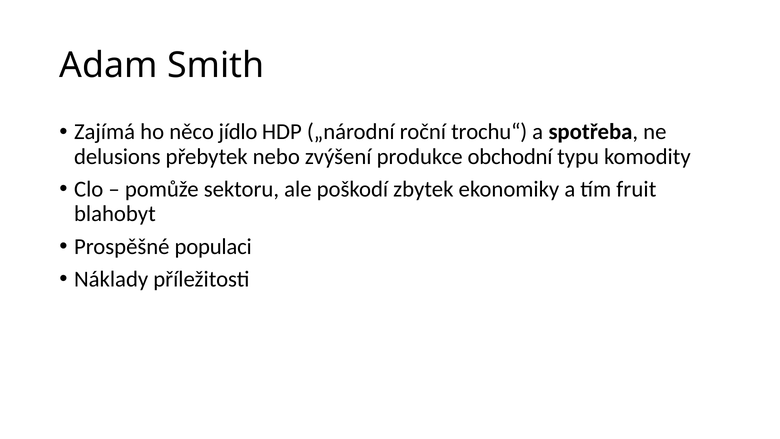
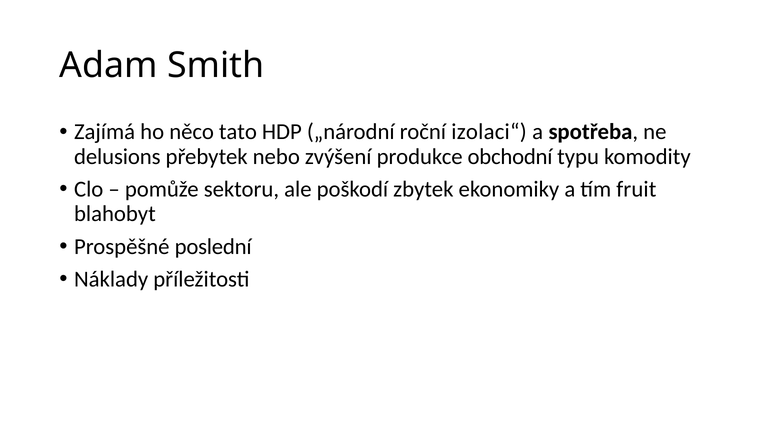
jídlo: jídlo -> tato
trochu“: trochu“ -> izolaci“
populaci: populaci -> poslední
